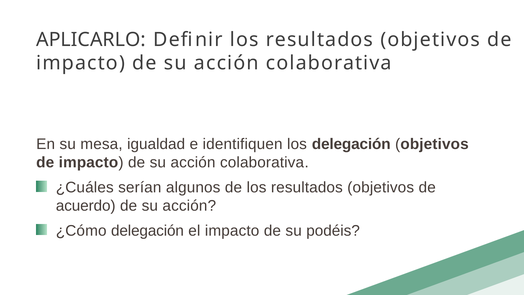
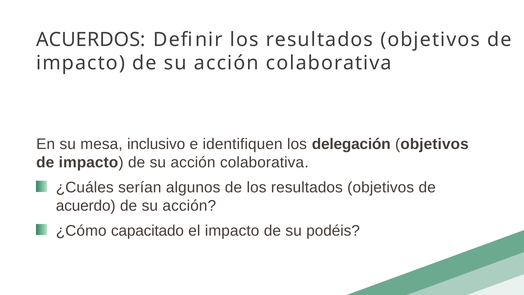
APLICARLO: APLICARLO -> ACUERDOS
igualdad: igualdad -> inclusivo
¿Cómo delegación: delegación -> capacitado
